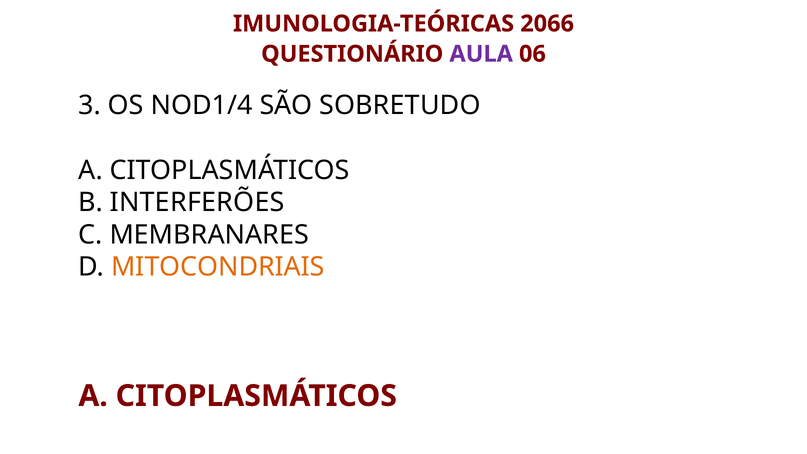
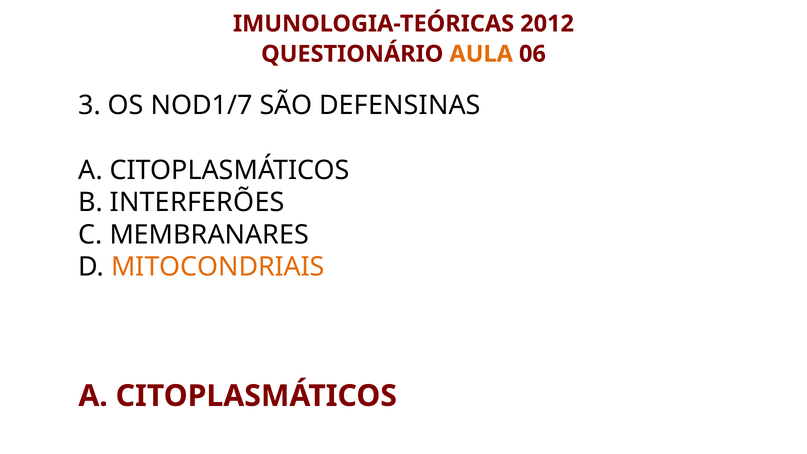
2066: 2066 -> 2012
AULA colour: purple -> orange
NOD1/4: NOD1/4 -> NOD1/7
SOBRETUDO: SOBRETUDO -> DEFENSINAS
